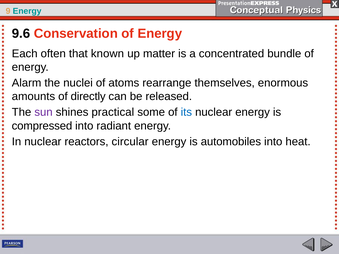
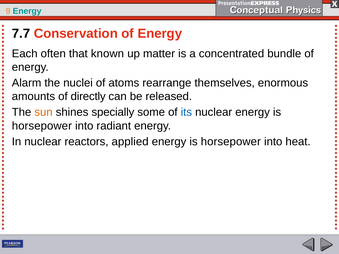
9.6: 9.6 -> 7.7
sun colour: purple -> orange
practical: practical -> specially
compressed at (42, 126): compressed -> horsepower
circular: circular -> applied
automobiles at (231, 142): automobiles -> horsepower
